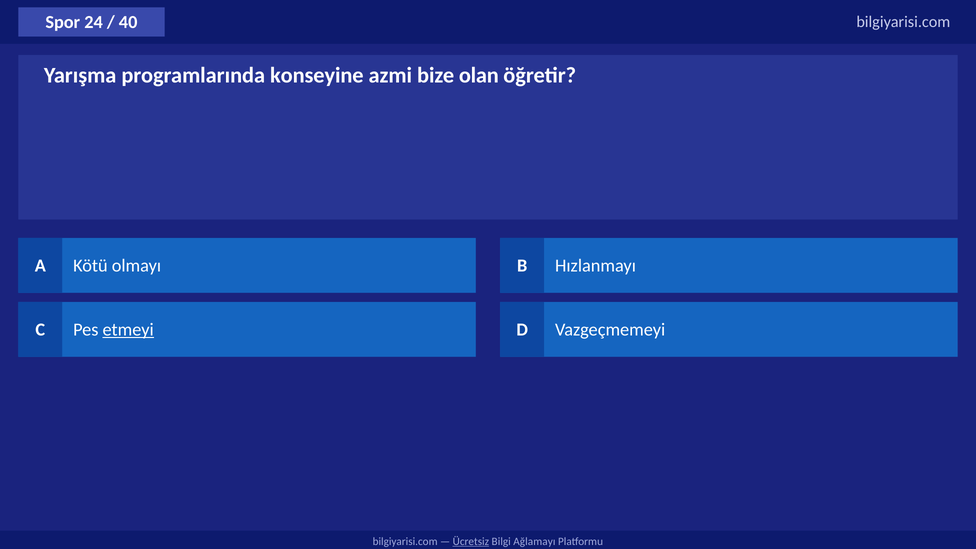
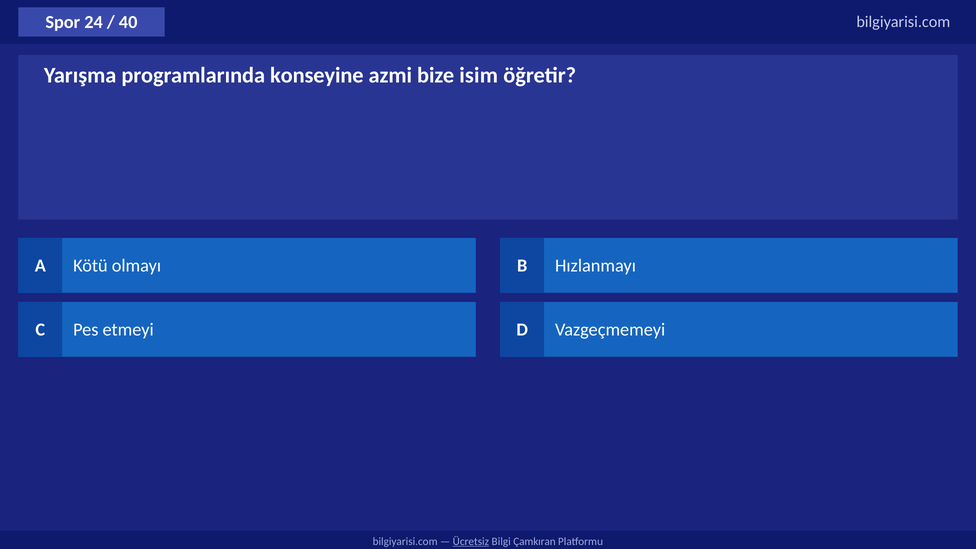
olan: olan -> isim
etmeyi underline: present -> none
Ağlamayı: Ağlamayı -> Çamkıran
